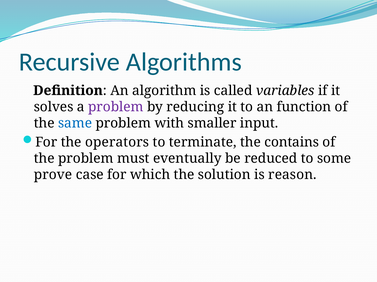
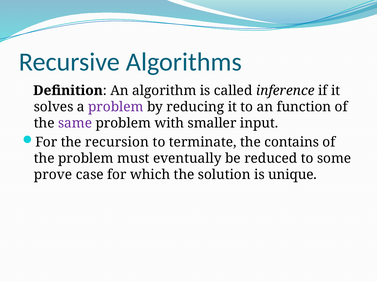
variables: variables -> inference
same colour: blue -> purple
operators: operators -> recursion
reason: reason -> unique
